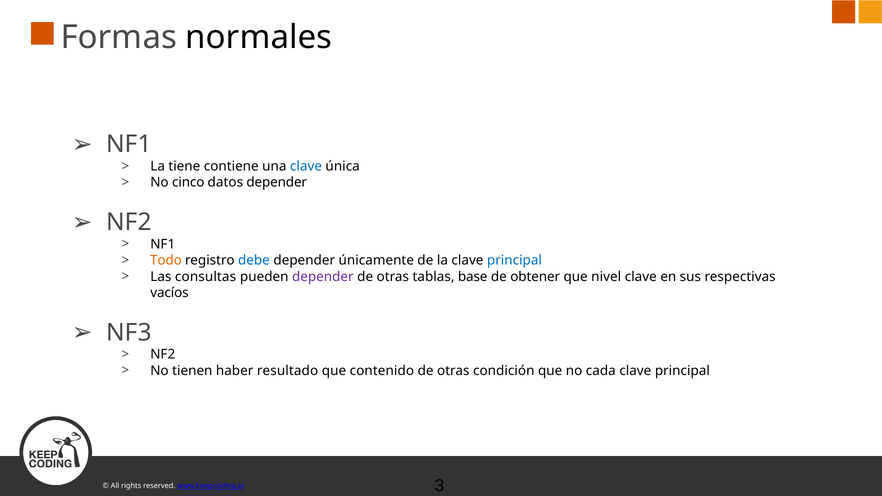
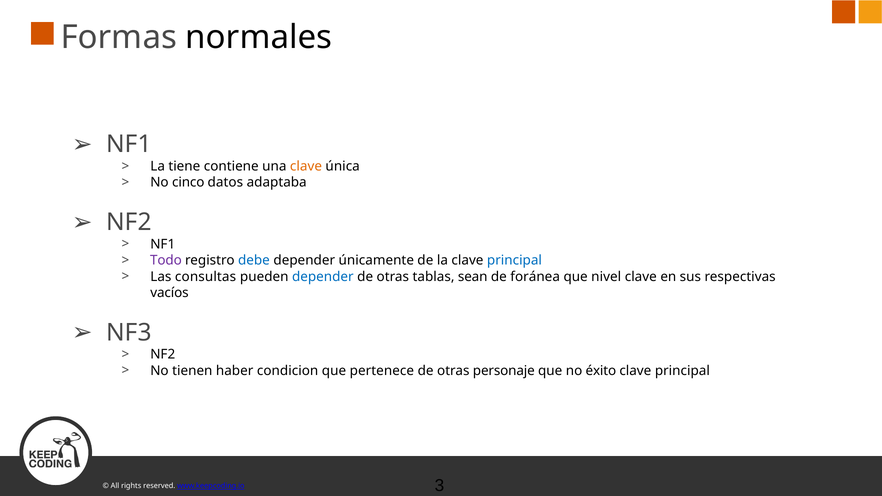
clave at (306, 166) colour: blue -> orange
datos depender: depender -> adaptaba
Todo colour: orange -> purple
depender at (323, 277) colour: purple -> blue
base: base -> sean
obtener: obtener -> foránea
resultado: resultado -> condicion
contenido: contenido -> pertenece
condición: condición -> personaje
cada: cada -> éxito
